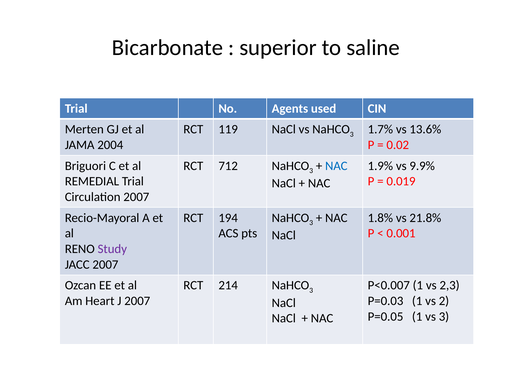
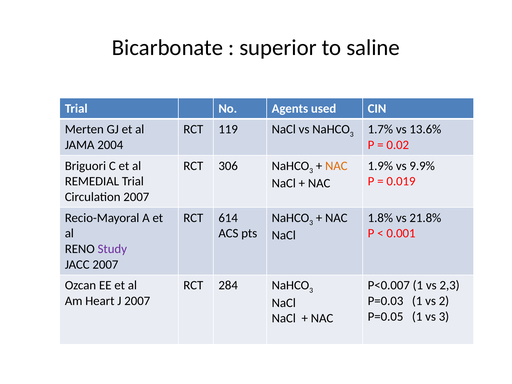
712: 712 -> 306
NAC at (336, 166) colour: blue -> orange
194: 194 -> 614
214: 214 -> 284
